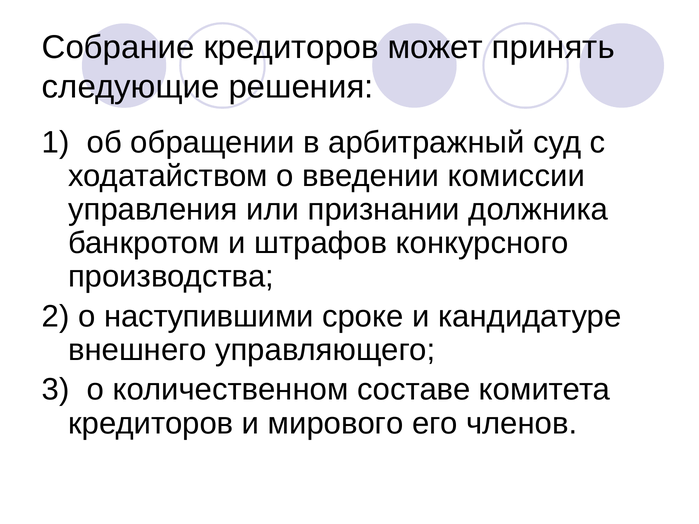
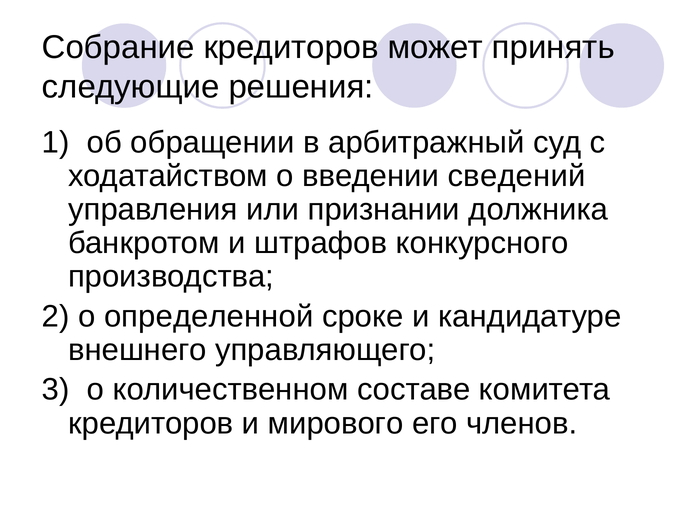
комиссии: комиссии -> сведений
наступившими: наступившими -> определенной
